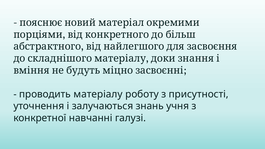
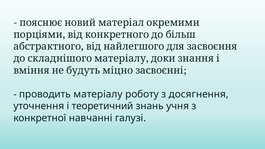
присутності: присутності -> досягнення
залучаються: залучаються -> теоретичний
